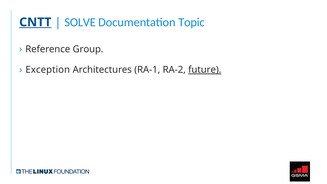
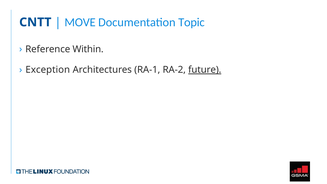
CNTT underline: present -> none
SOLVE: SOLVE -> MOVE
Group: Group -> Within
